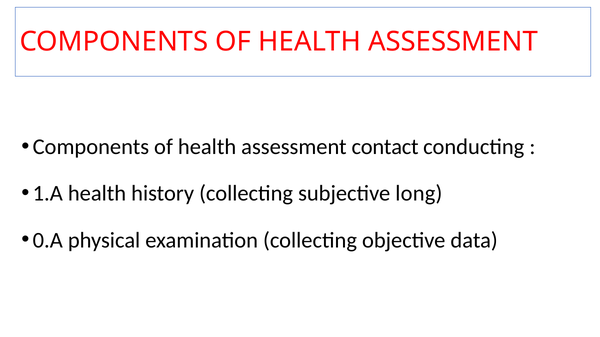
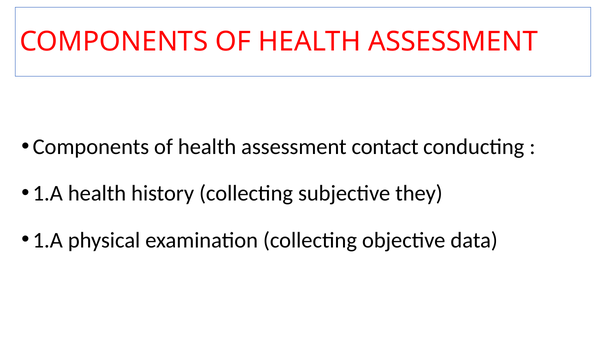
long: long -> they
0.A at (48, 241): 0.A -> 1.A
